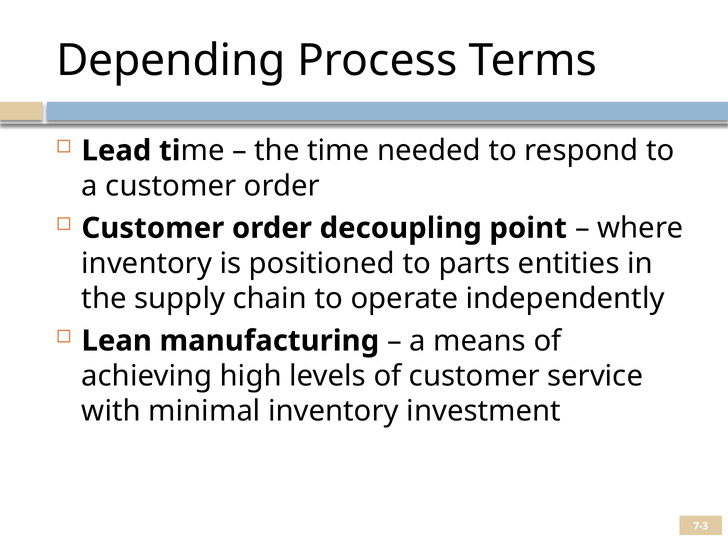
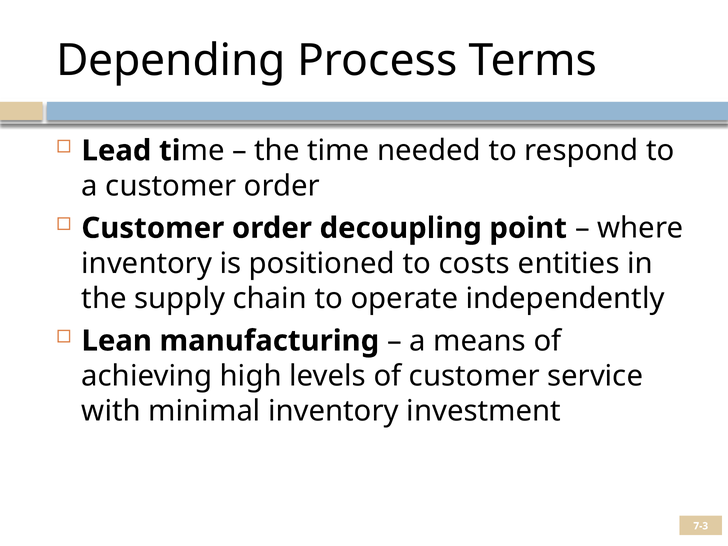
parts: parts -> costs
